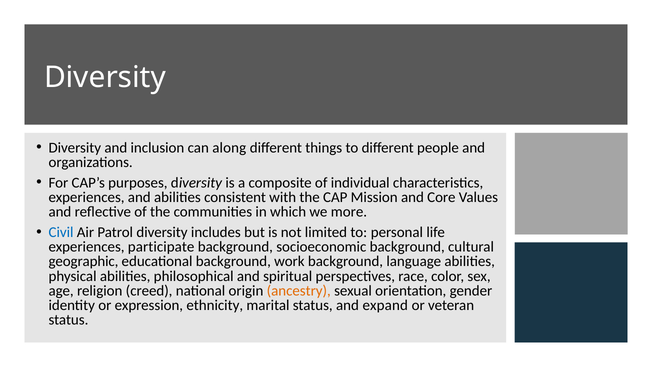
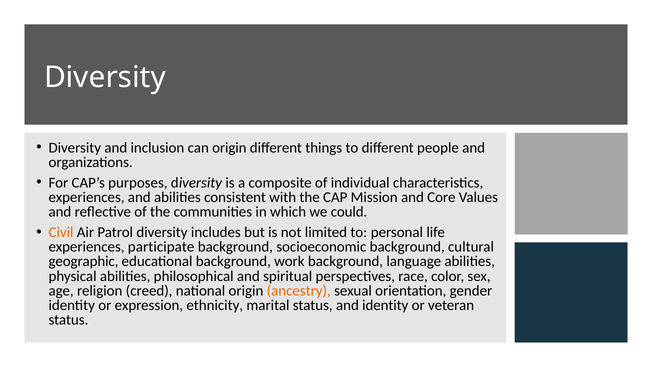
can along: along -> origin
more: more -> could
Civil colour: blue -> orange
and expand: expand -> identity
